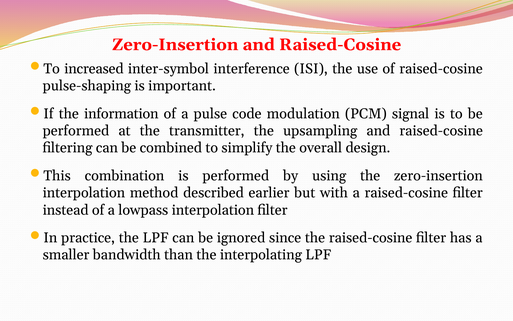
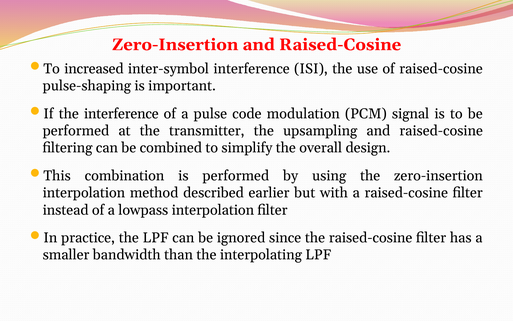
the information: information -> interference
